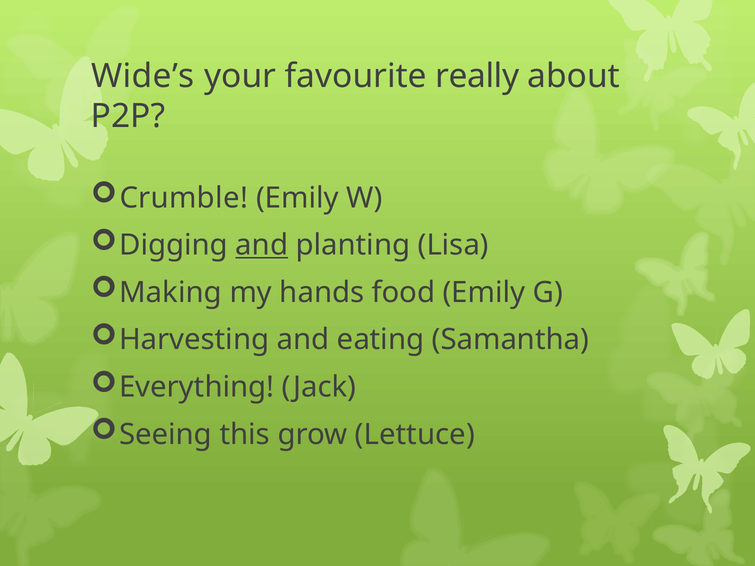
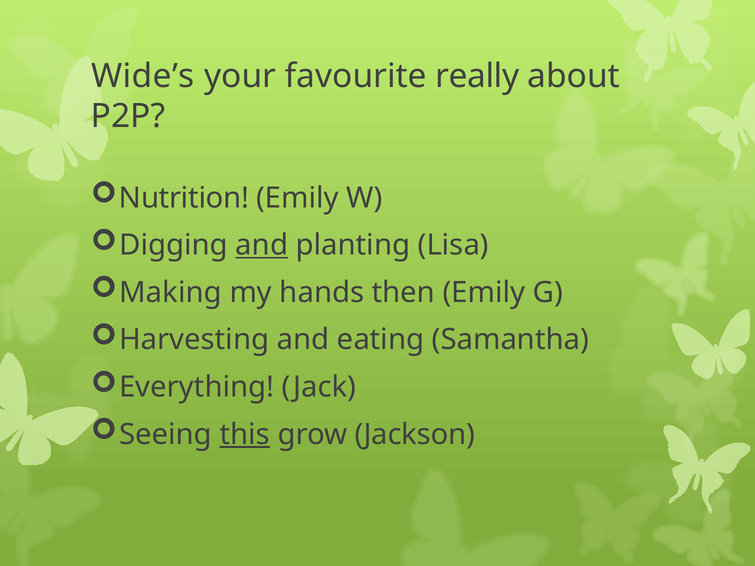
Crumble: Crumble -> Nutrition
food: food -> then
this underline: none -> present
Lettuce: Lettuce -> Jackson
